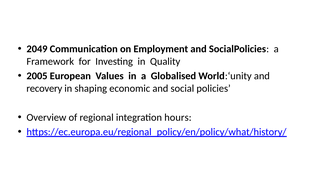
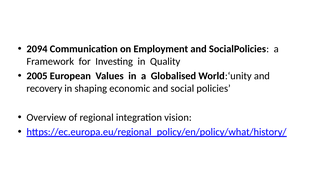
2049: 2049 -> 2094
hours: hours -> vision
